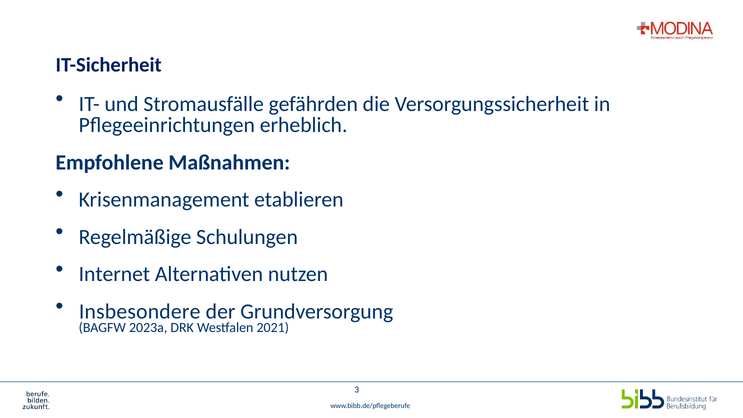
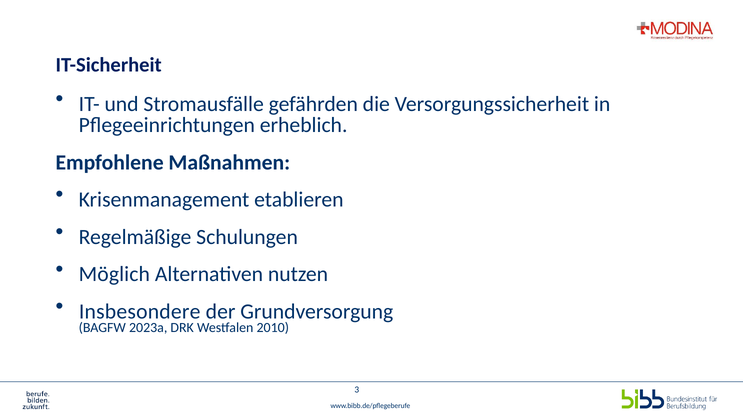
Internet: Internet -> Möglich
2021: 2021 -> 2010
